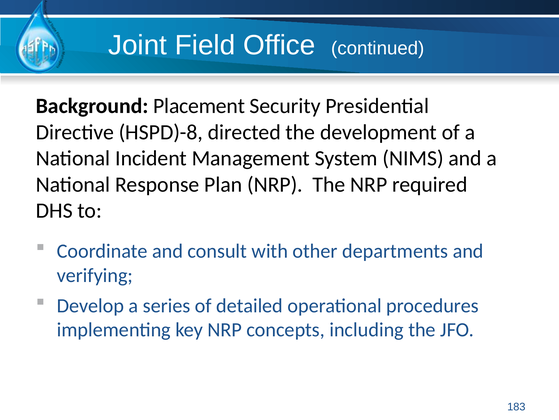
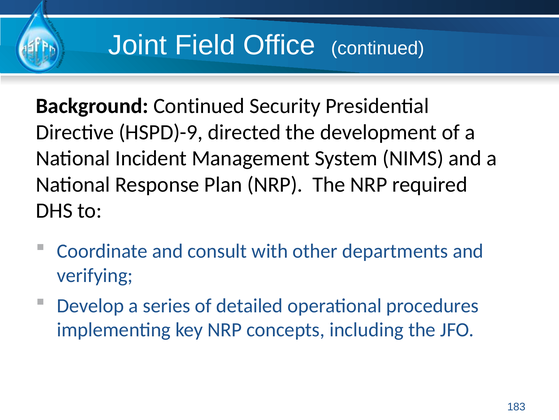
Background Placement: Placement -> Continued
HSPD)-8: HSPD)-8 -> HSPD)-9
